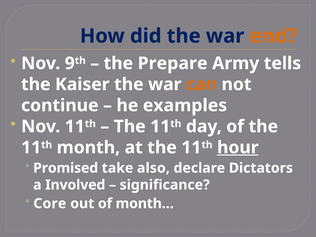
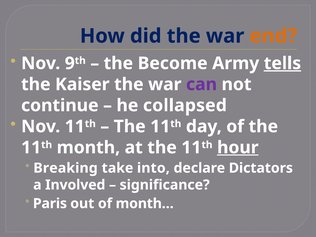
Prepare: Prepare -> Become
tells underline: none -> present
can colour: orange -> purple
examples: examples -> collapsed
Promised: Promised -> Breaking
also: also -> into
Core: Core -> Paris
